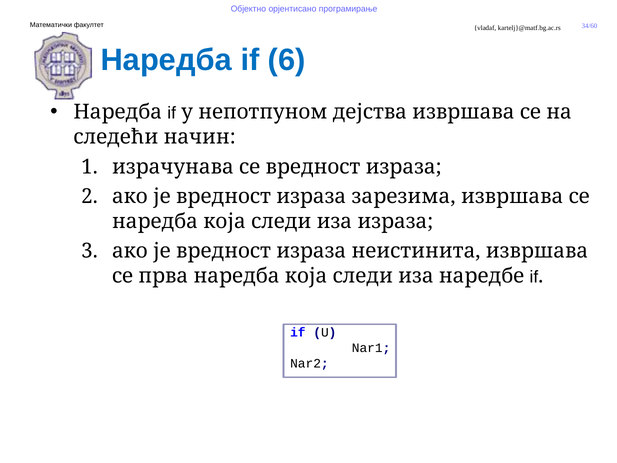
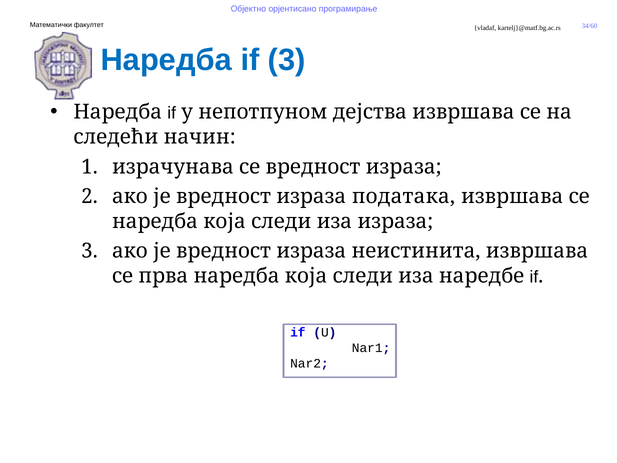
if 6: 6 -> 3
зарезима: зарезима -> података
